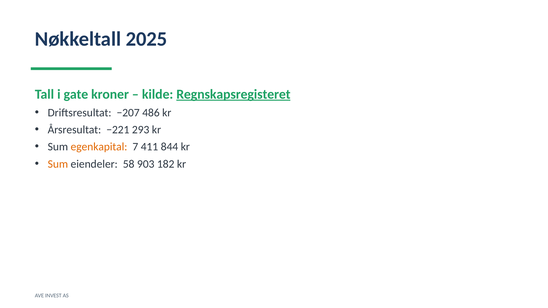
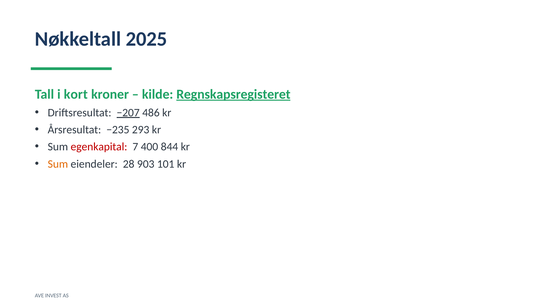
gate: gate -> kort
−207 underline: none -> present
−221: −221 -> −235
egenkapital colour: orange -> red
411: 411 -> 400
58: 58 -> 28
182: 182 -> 101
